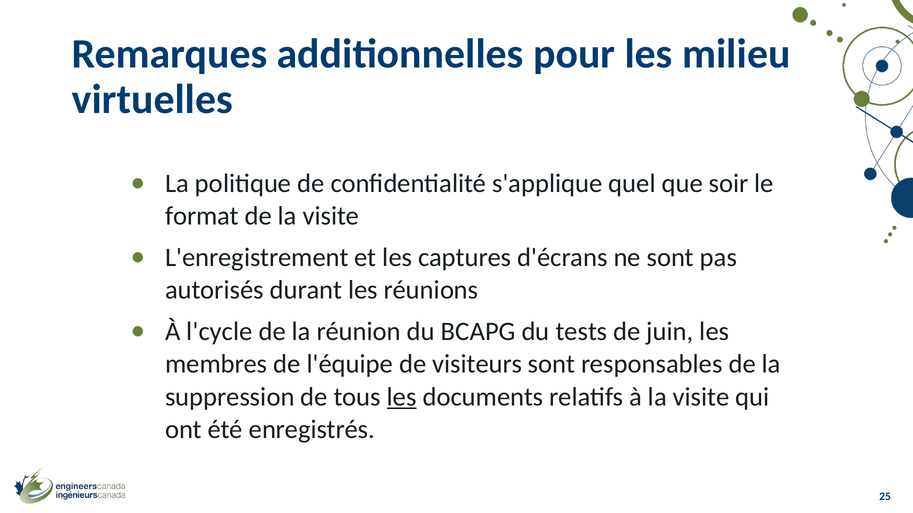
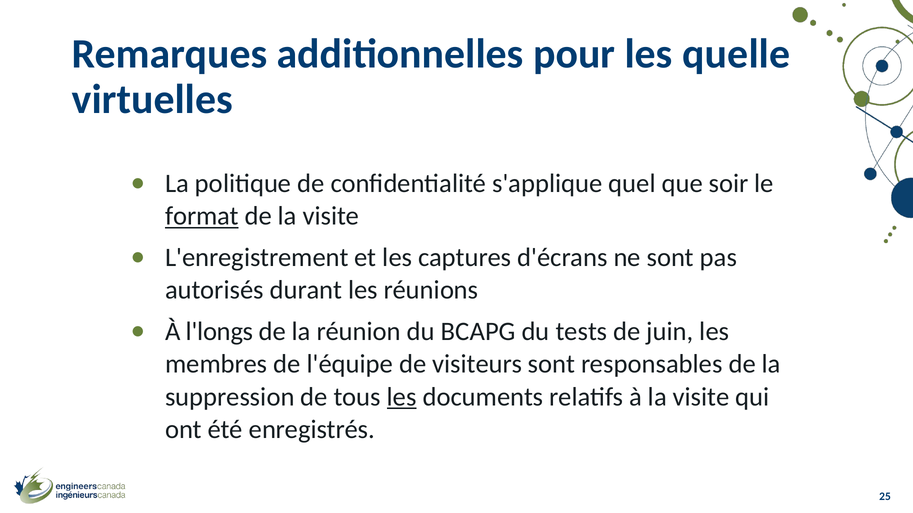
milieu: milieu -> quelle
format underline: none -> present
l'cycle: l'cycle -> l'longs
